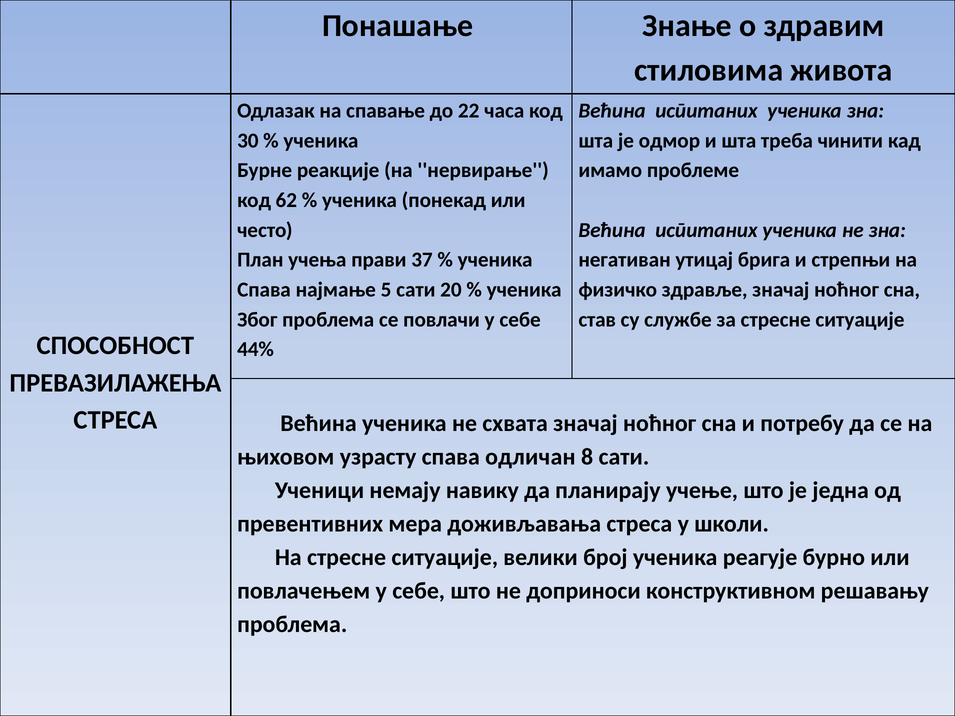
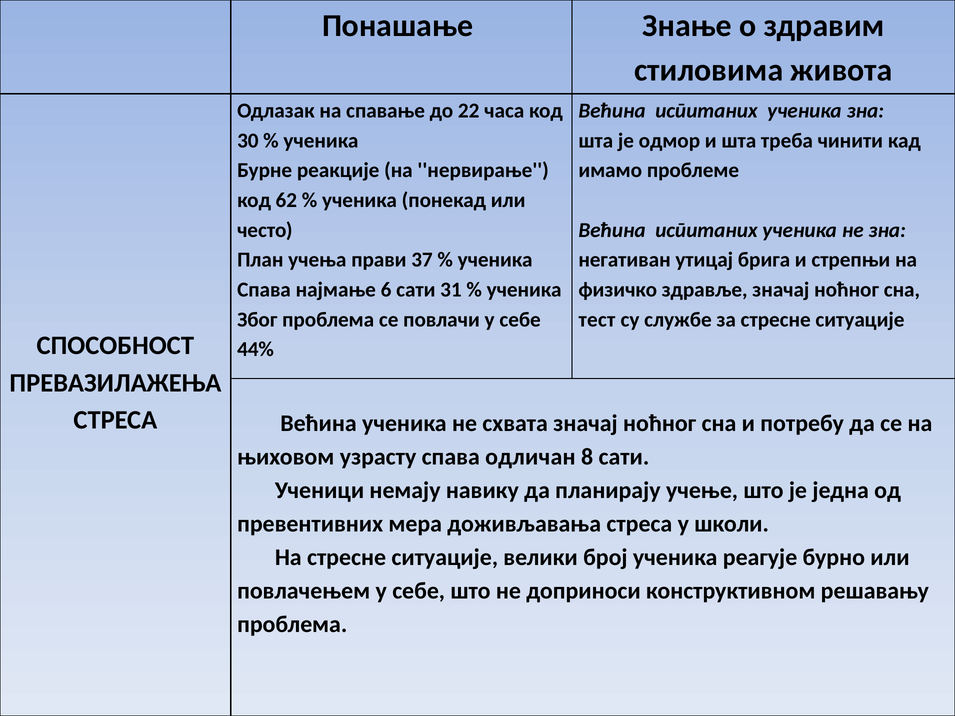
5: 5 -> 6
20: 20 -> 31
став: став -> тест
